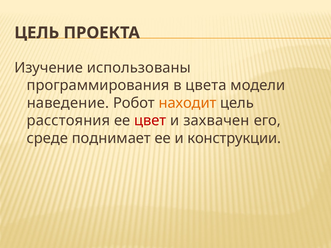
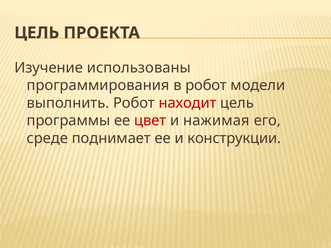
в цвета: цвета -> робот
наведение: наведение -> выполнить
находит colour: orange -> red
расстояния: расстояния -> программы
захвачен: захвачен -> нажимая
